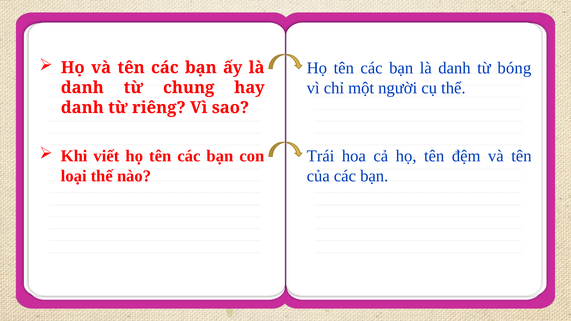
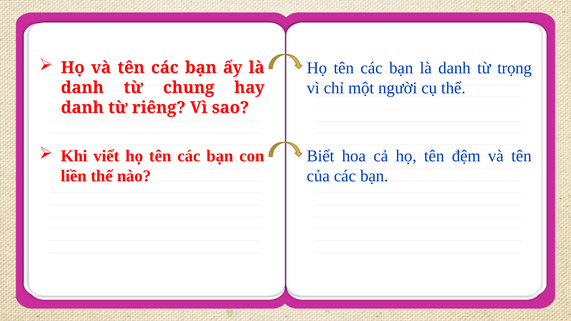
bóng: bóng -> trọng
Trái: Trái -> Biết
loại: loại -> liền
